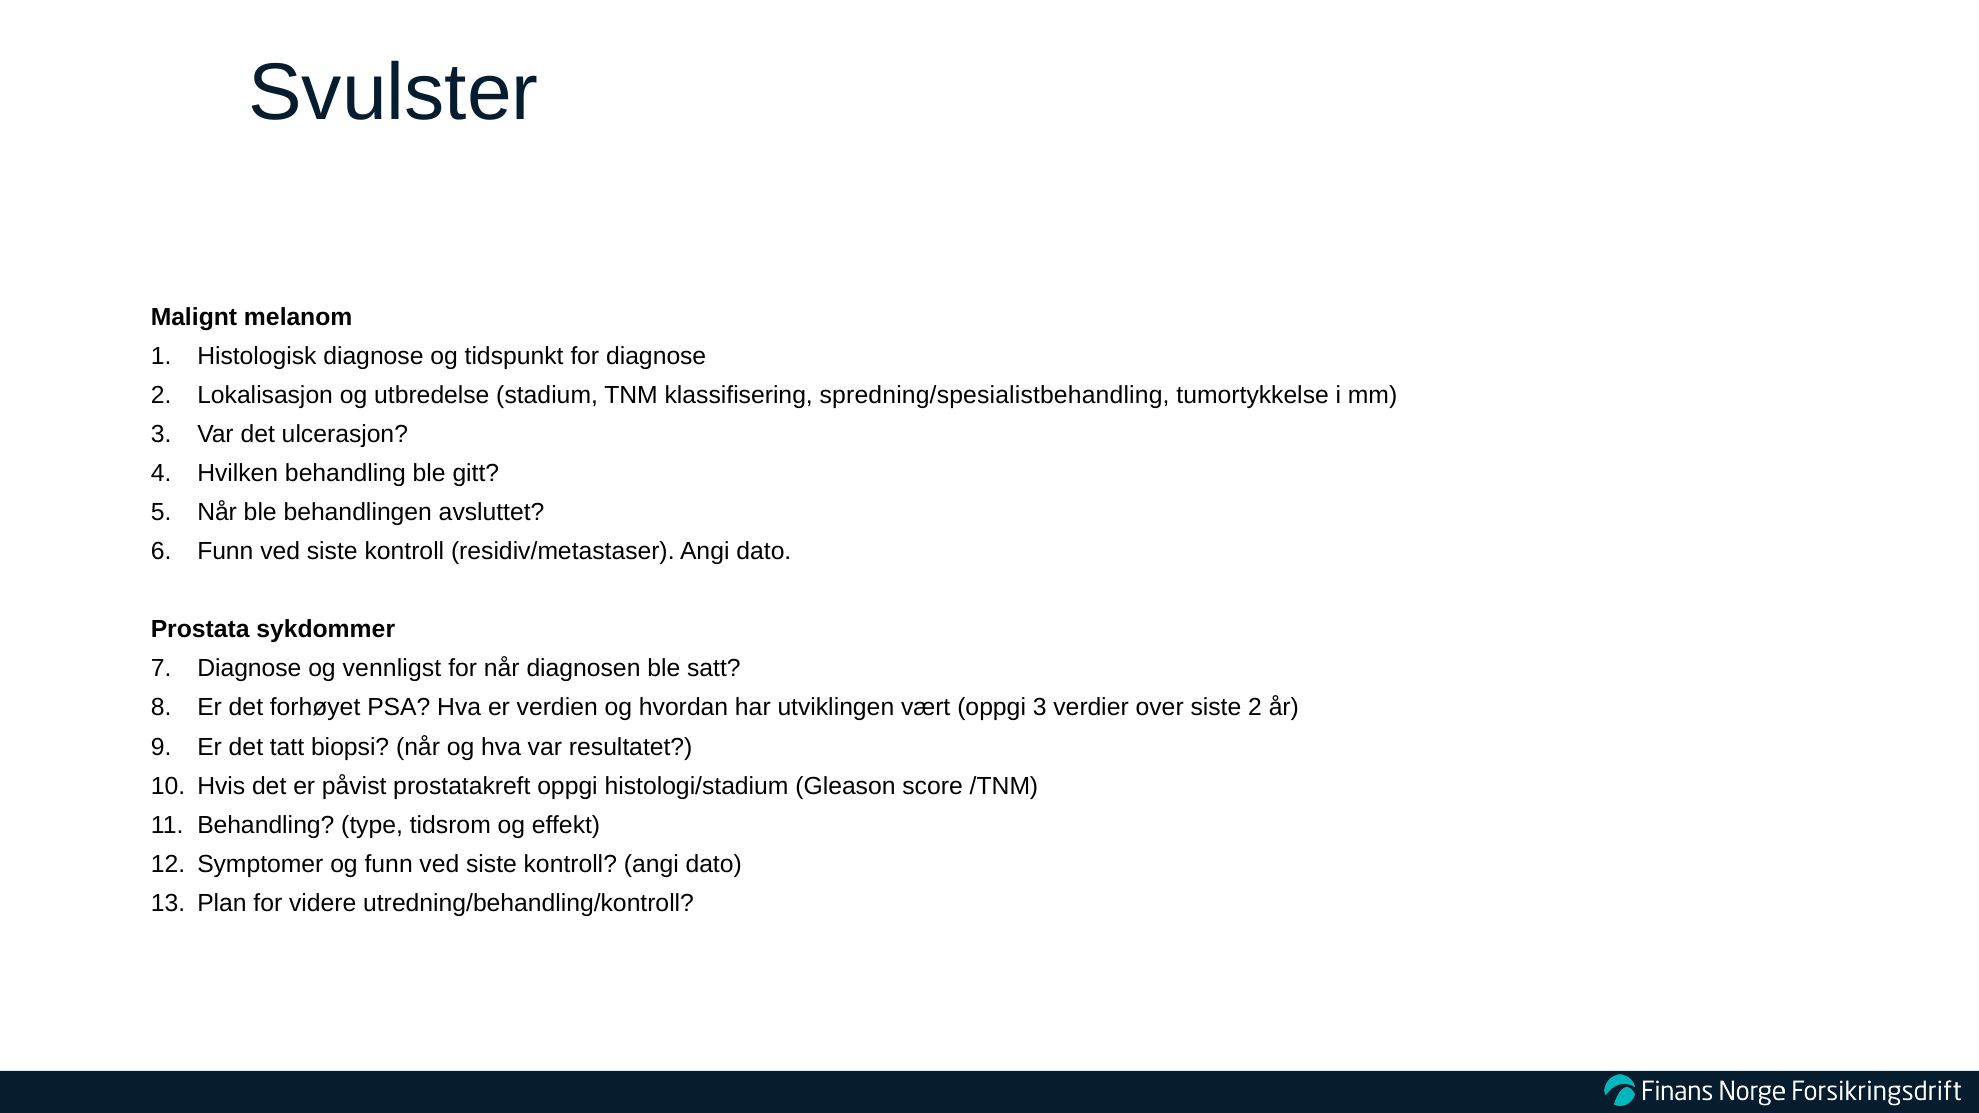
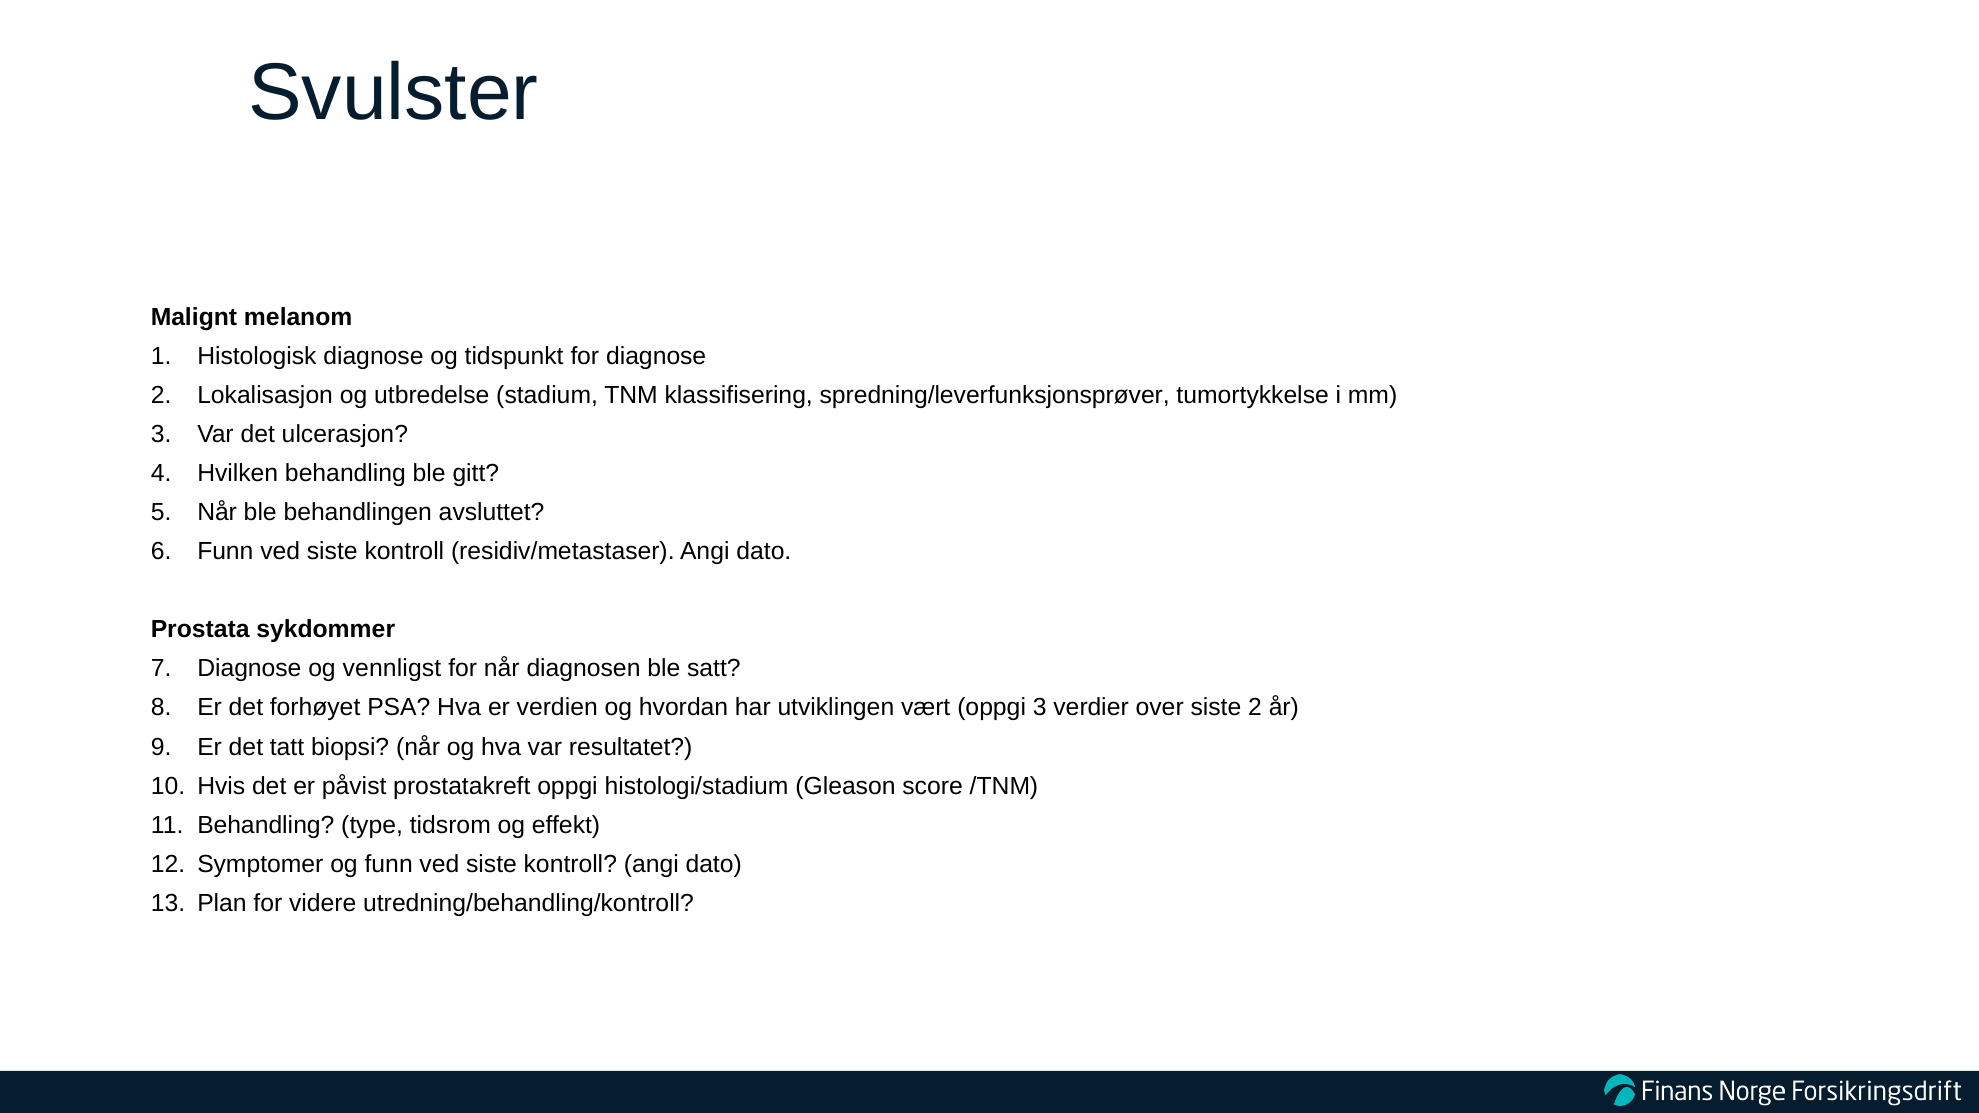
spredning/spesialistbehandling: spredning/spesialistbehandling -> spredning/leverfunksjonsprøver
